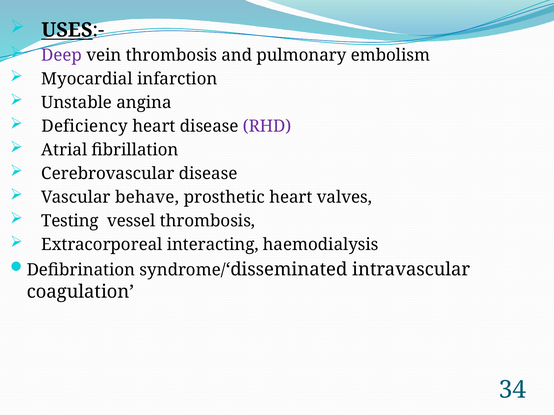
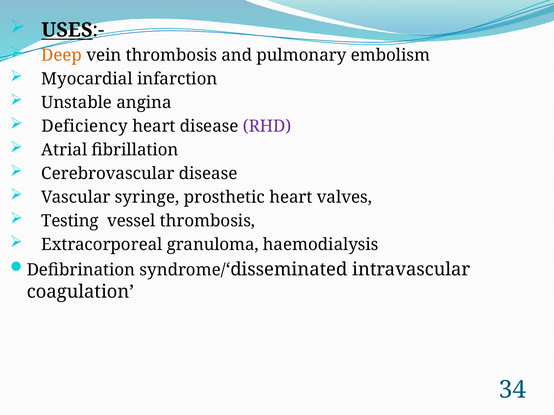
Deep colour: purple -> orange
behave: behave -> syringe
interacting: interacting -> granuloma
